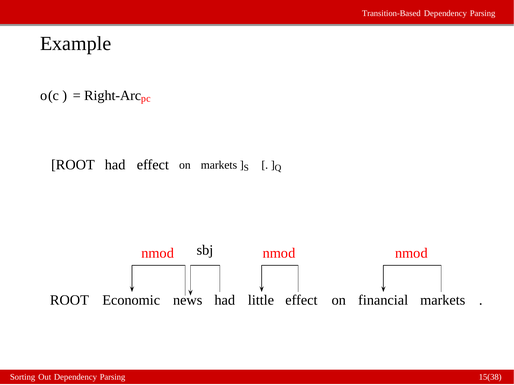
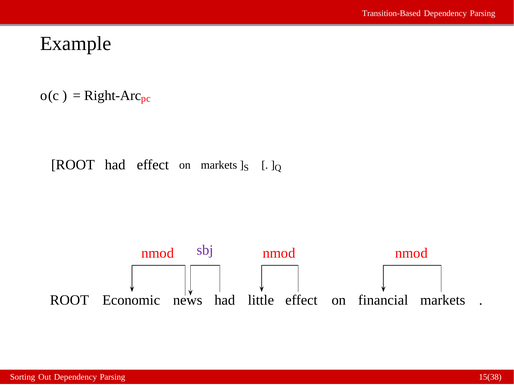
sbj colour: black -> purple
